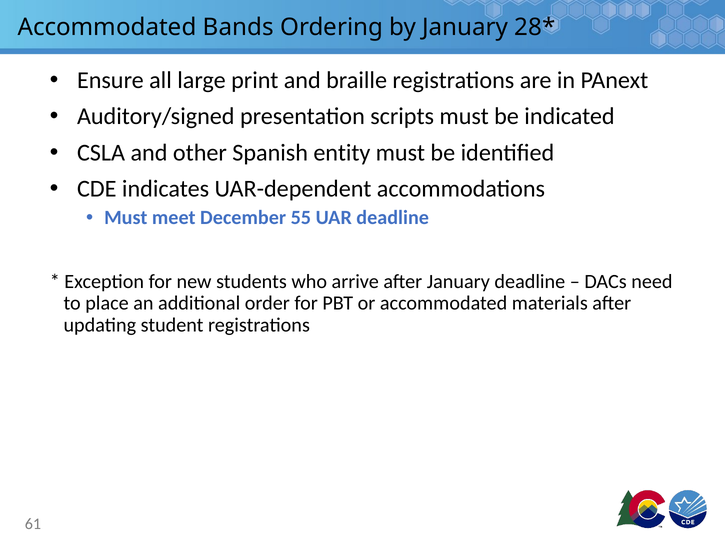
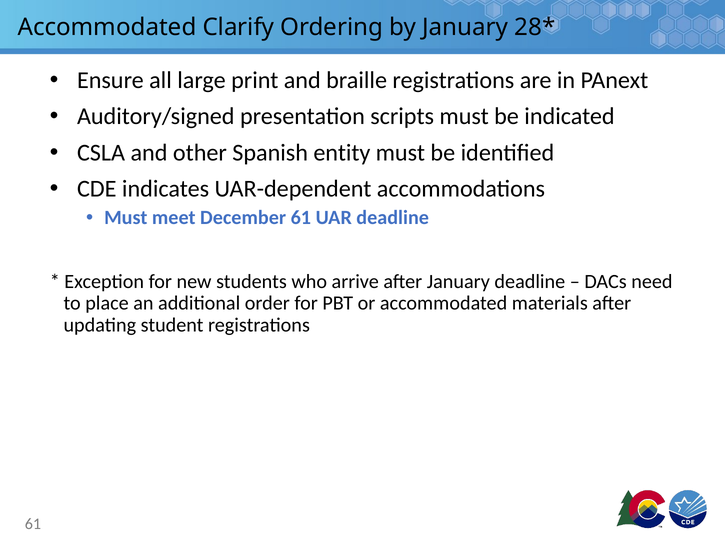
Bands: Bands -> Clarify
December 55: 55 -> 61
